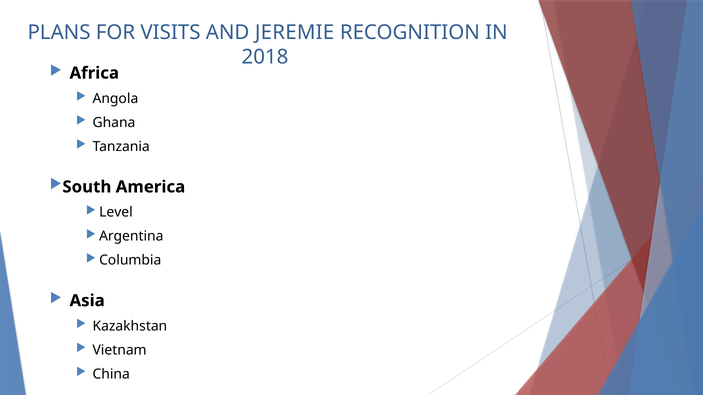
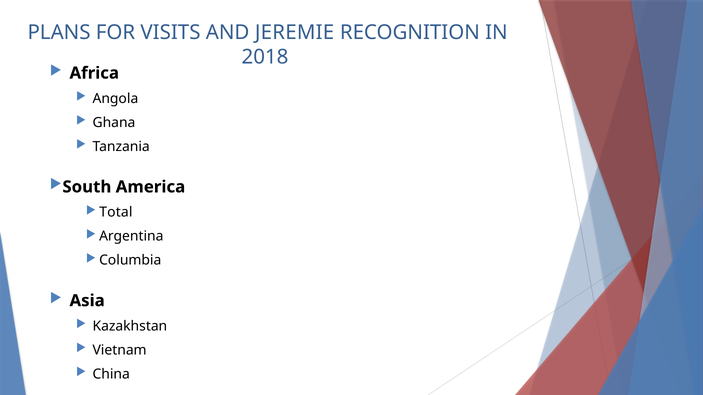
Level: Level -> Total
